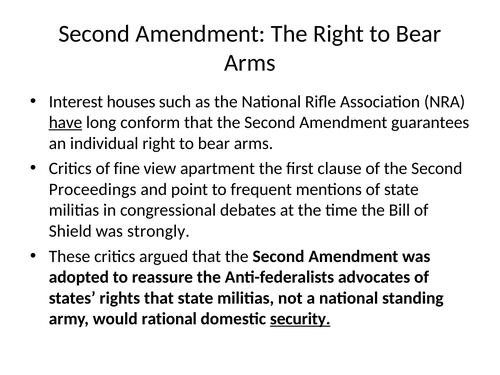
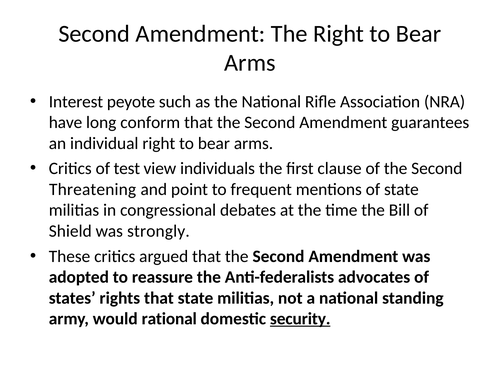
houses: houses -> peyote
have underline: present -> none
fine: fine -> test
apartment: apartment -> individuals
Proceedings: Proceedings -> Threatening
